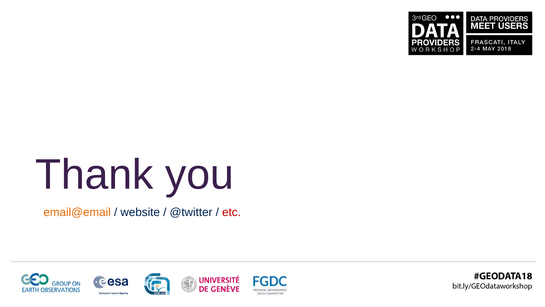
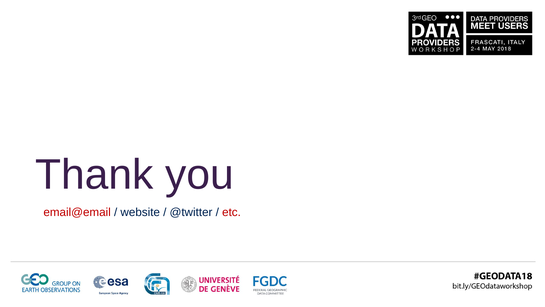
email@email colour: orange -> red
